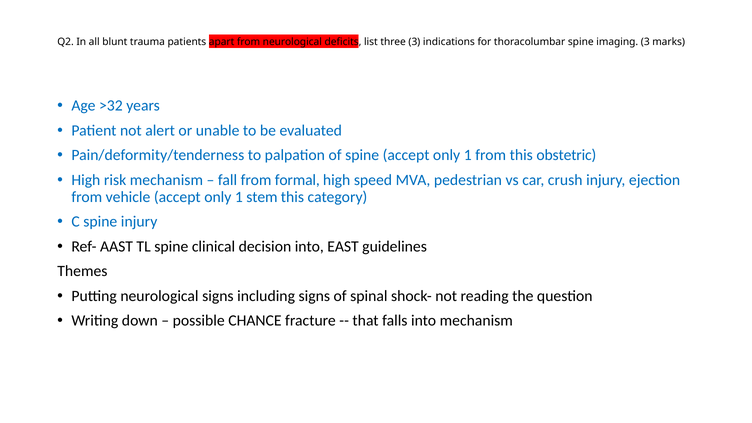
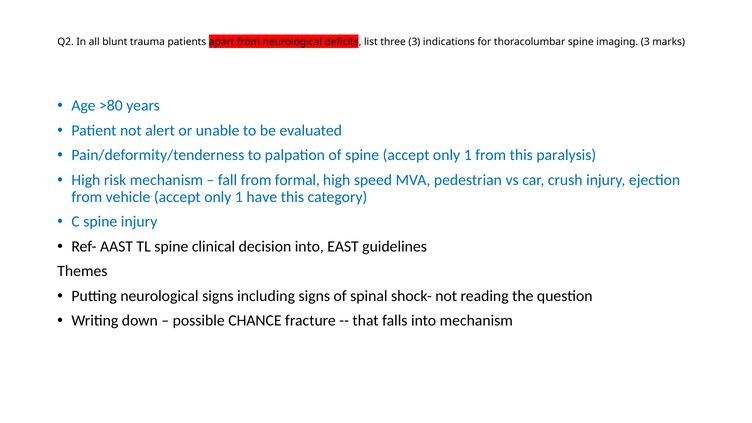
>32: >32 -> >80
obstetric: obstetric -> paralysis
stem: stem -> have
